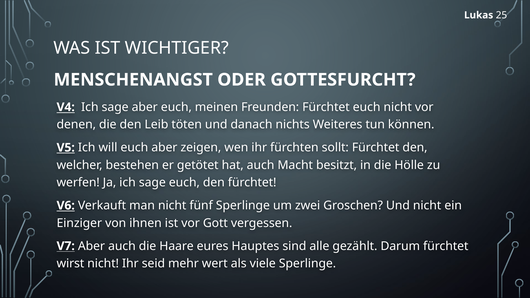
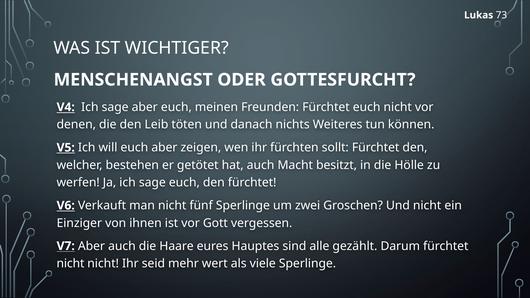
25: 25 -> 73
wirst at (70, 264): wirst -> nicht
